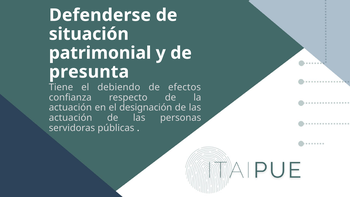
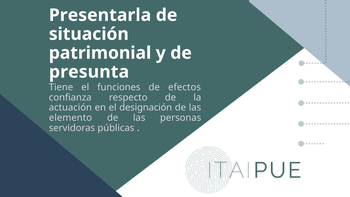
Defenderse: Defenderse -> Presentarla
debiendo: debiendo -> funciones
actuación at (71, 118): actuación -> elemento
